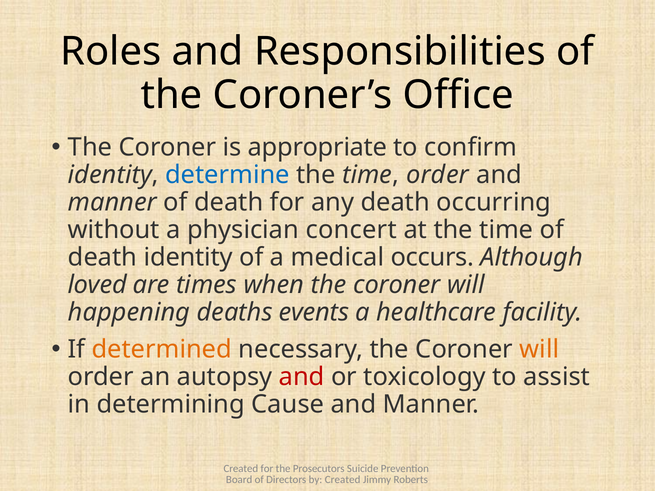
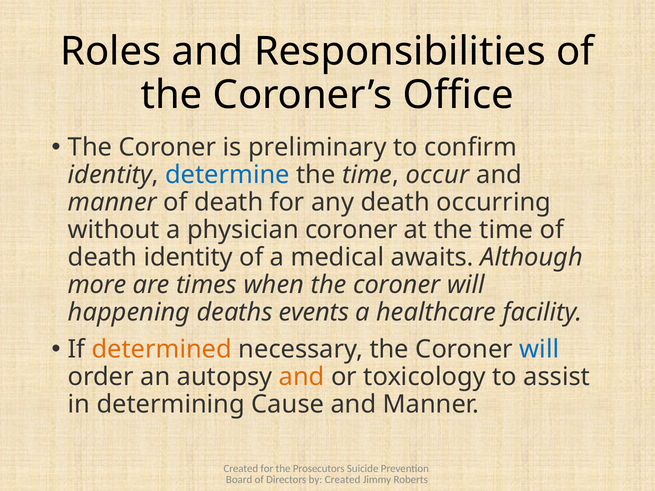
appropriate: appropriate -> preliminary
time order: order -> occur
physician concert: concert -> coroner
occurs: occurs -> awaits
loved: loved -> more
will at (539, 349) colour: orange -> blue
and at (302, 377) colour: red -> orange
